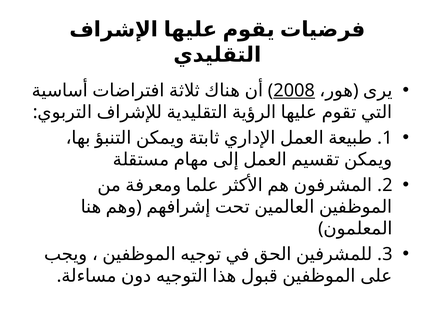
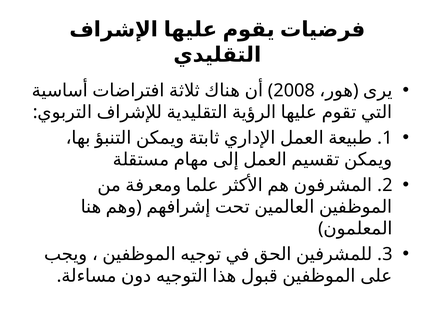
2008 underline: present -> none
